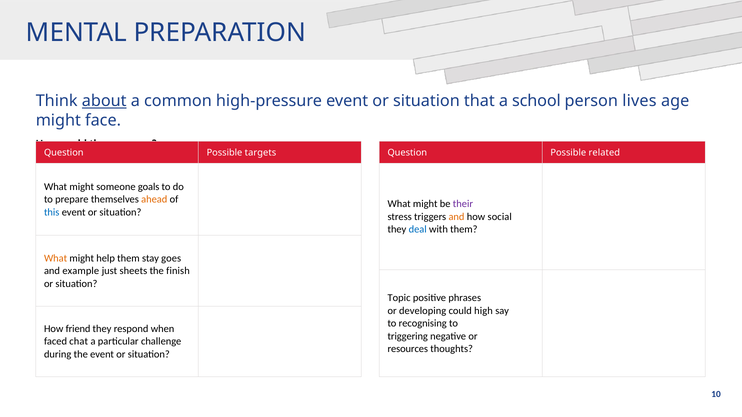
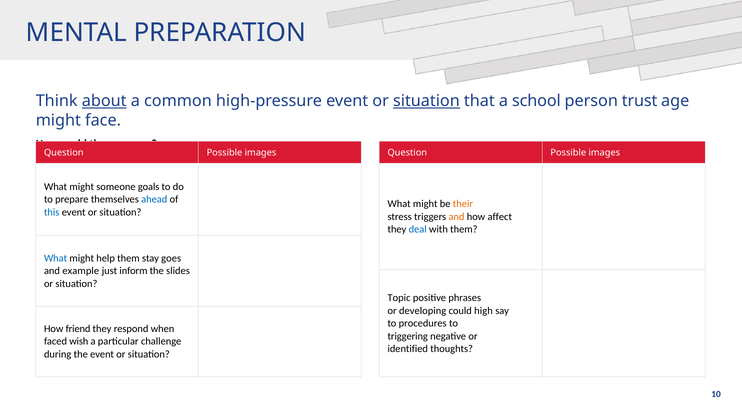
situation at (426, 101) underline: none -> present
lives: lives -> trust
targets at (260, 153): targets -> images
related at (604, 153): related -> images
ahead colour: orange -> blue
their colour: purple -> orange
social: social -> affect
What at (56, 258) colour: orange -> blue
sheets: sheets -> inform
finish: finish -> slides
recognising: recognising -> procedures
chat: chat -> wish
resources: resources -> identified
